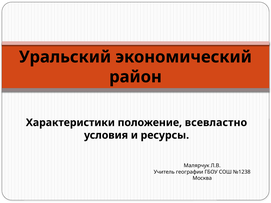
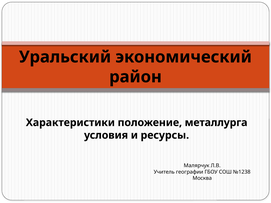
всевластно: всевластно -> металлурга
